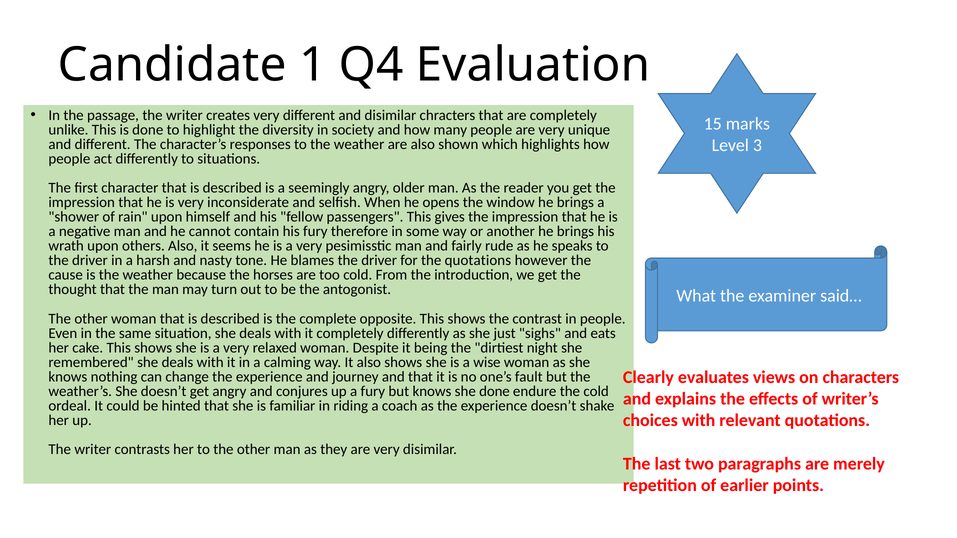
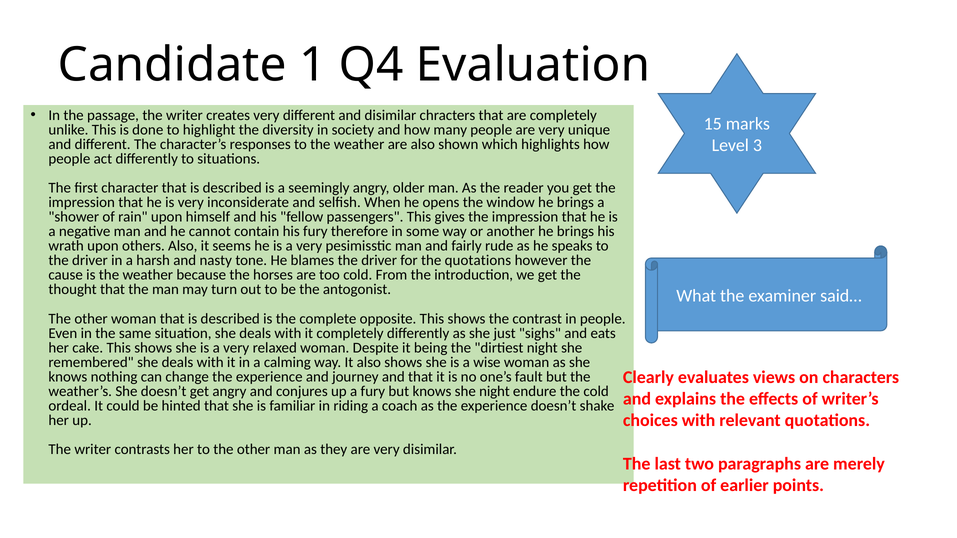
she done: done -> night
